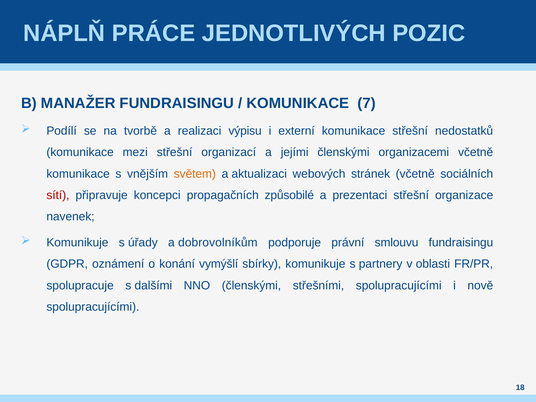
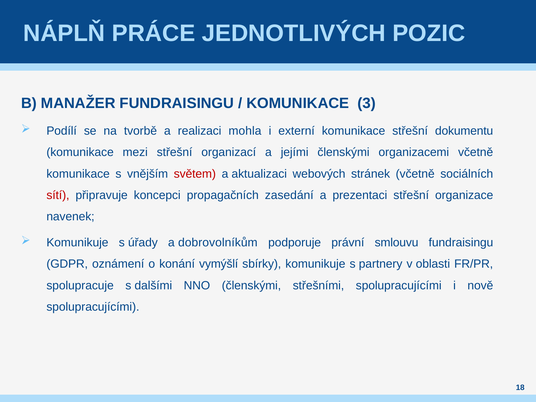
7: 7 -> 3
výpisu: výpisu -> mohla
nedostatků: nedostatků -> dokumentu
světem colour: orange -> red
způsobilé: způsobilé -> zasedání
